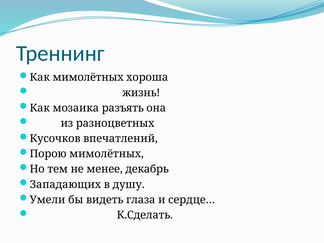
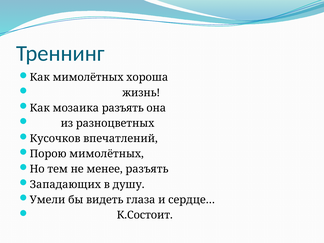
менее декабрь: декабрь -> разъять
К.Сделать: К.Сделать -> К.Состоит
